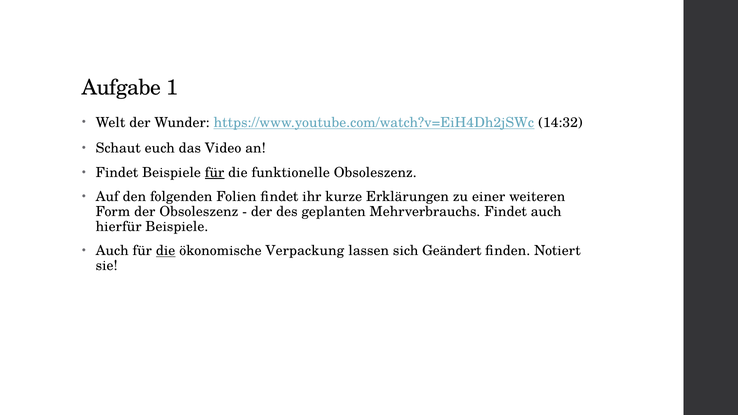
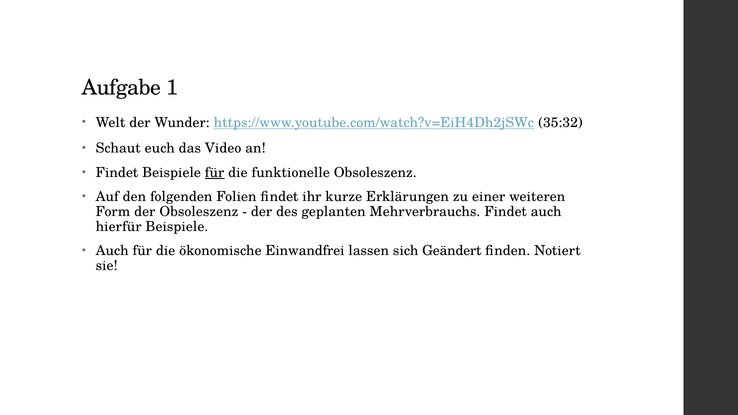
14:32: 14:32 -> 35:32
die at (166, 251) underline: present -> none
Verpackung: Verpackung -> Einwandfrei
